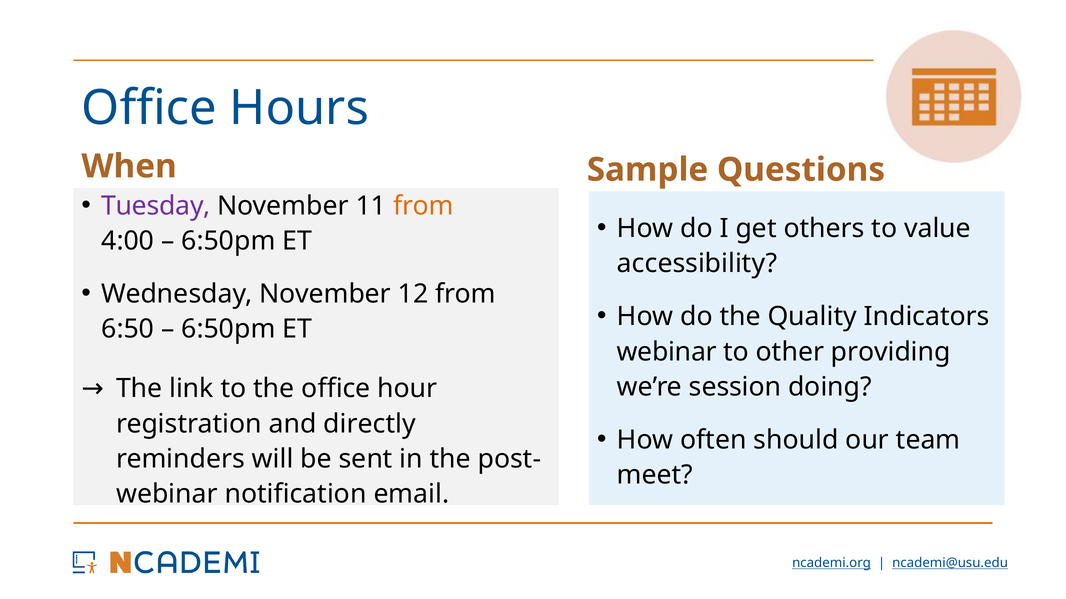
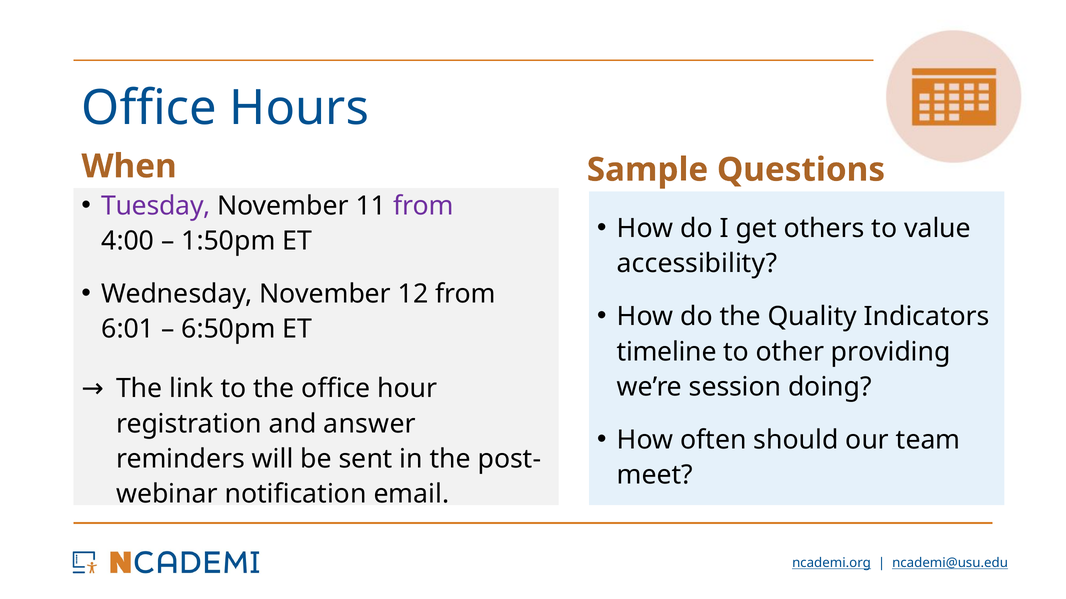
from at (423, 206) colour: orange -> purple
6:50pm at (228, 241): 6:50pm -> 1:50pm
6:50: 6:50 -> 6:01
webinar at (667, 352): webinar -> timeline
directly: directly -> answer
